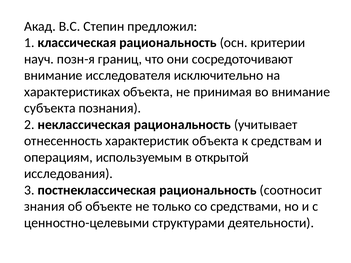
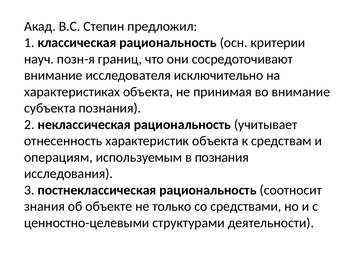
в открытой: открытой -> познания
